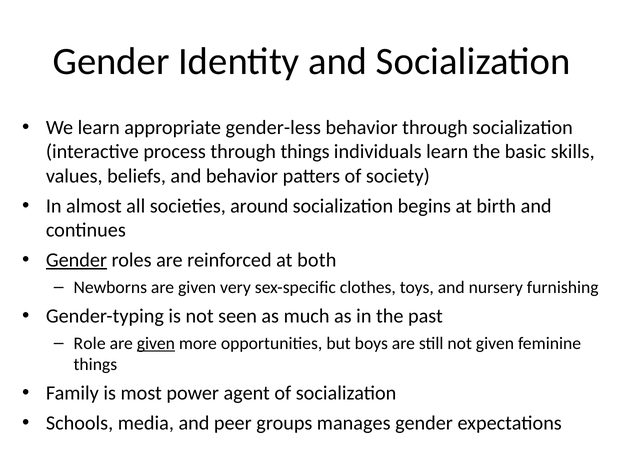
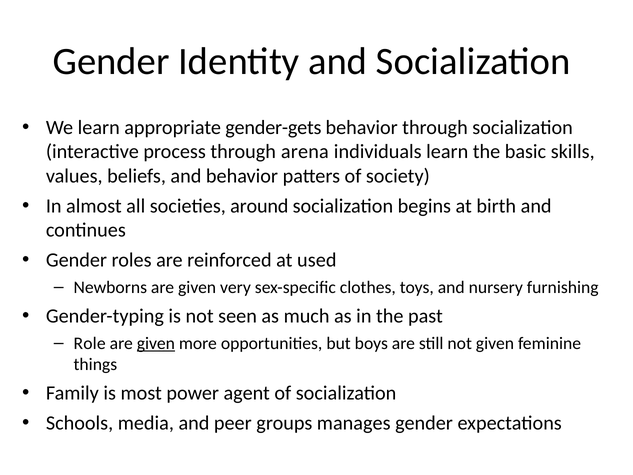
gender-less: gender-less -> gender-gets
through things: things -> arena
Gender at (76, 260) underline: present -> none
both: both -> used
